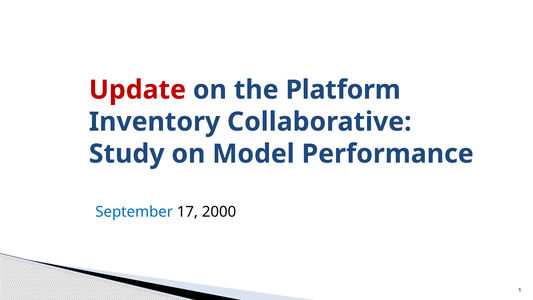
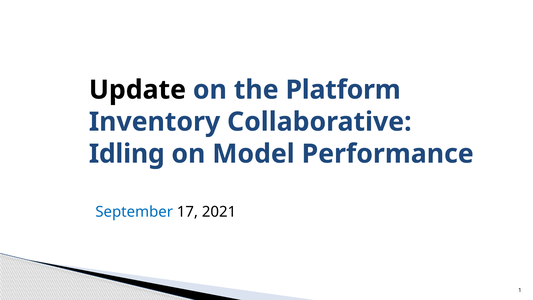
Update colour: red -> black
Study: Study -> Idling
2000: 2000 -> 2021
